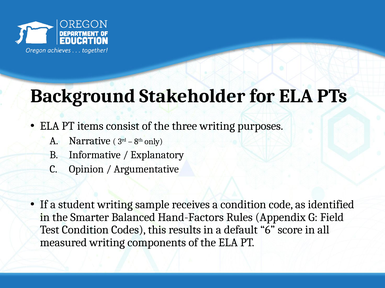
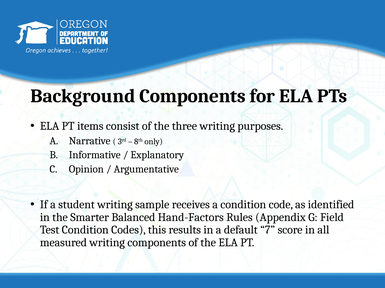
Background Stakeholder: Stakeholder -> Components
6: 6 -> 7
